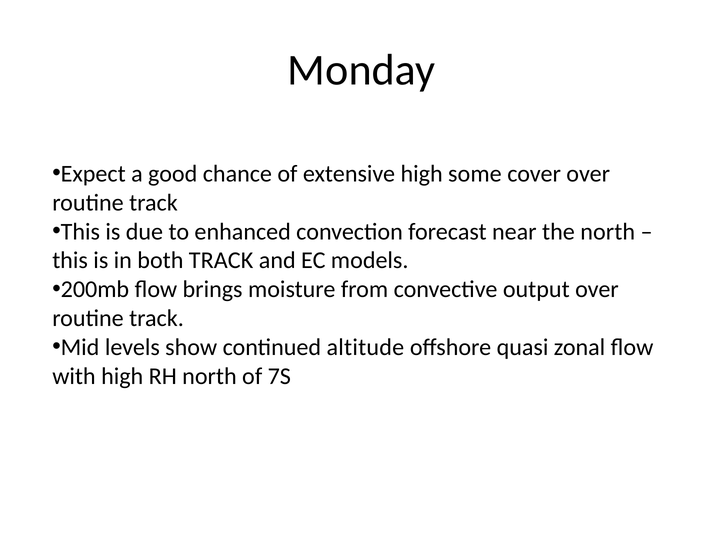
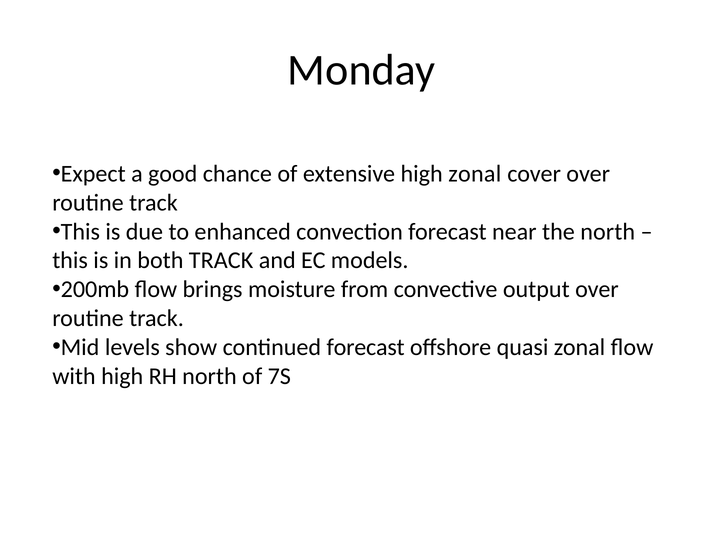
high some: some -> zonal
continued altitude: altitude -> forecast
